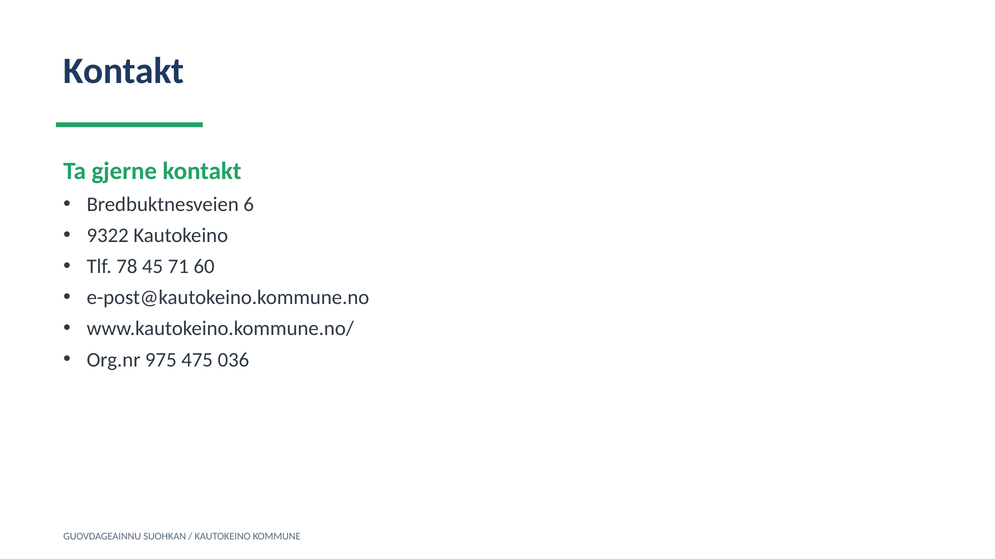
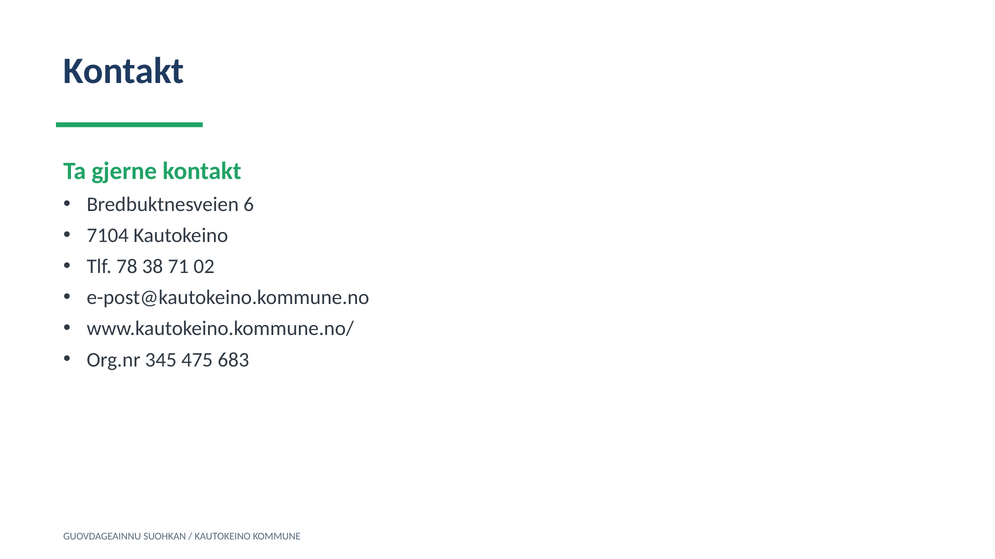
9322: 9322 -> 7104
45: 45 -> 38
60: 60 -> 02
975: 975 -> 345
036: 036 -> 683
